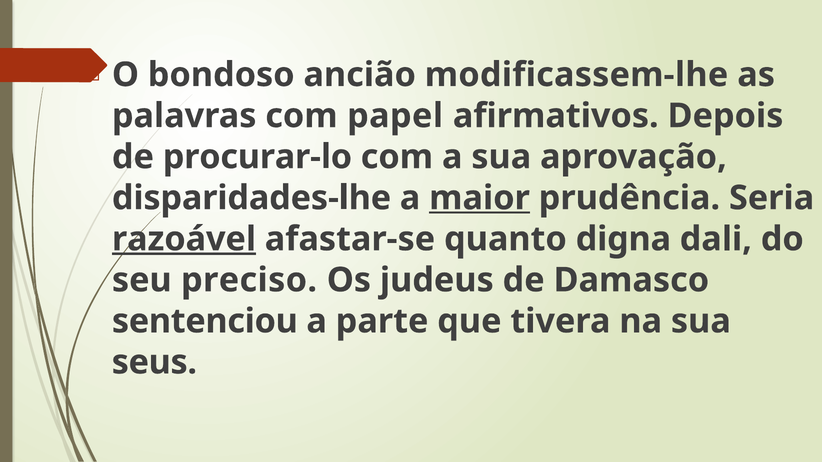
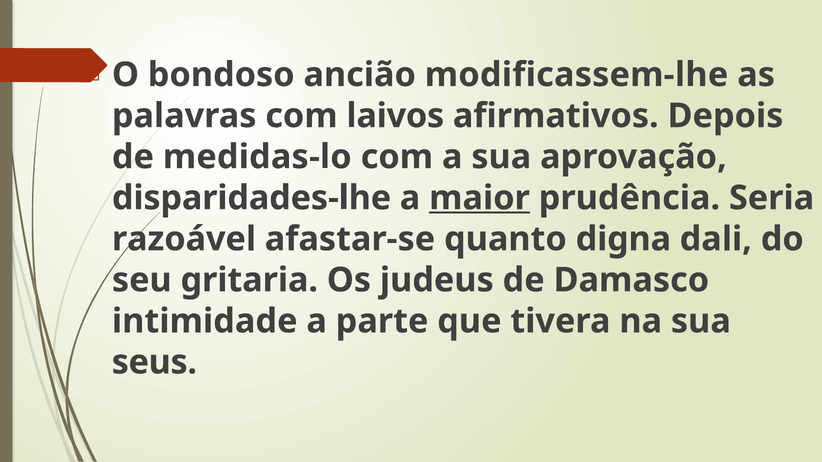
papel: papel -> laivos
procurar-lo: procurar-lo -> medidas-lo
razoável underline: present -> none
preciso: preciso -> gritaria
sentenciou: sentenciou -> intimidade
